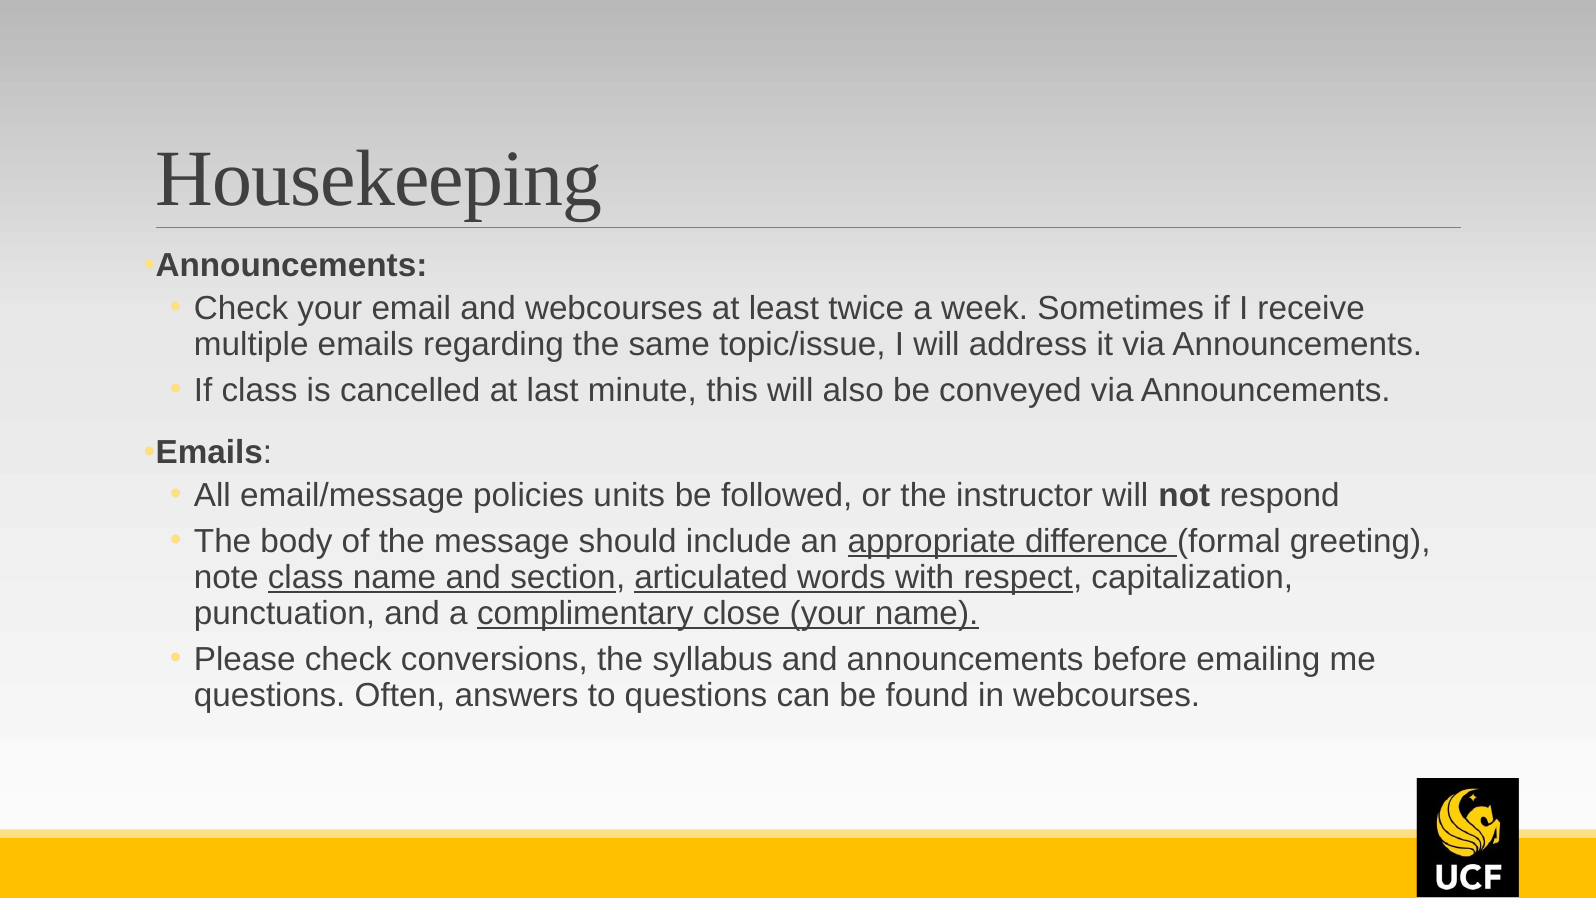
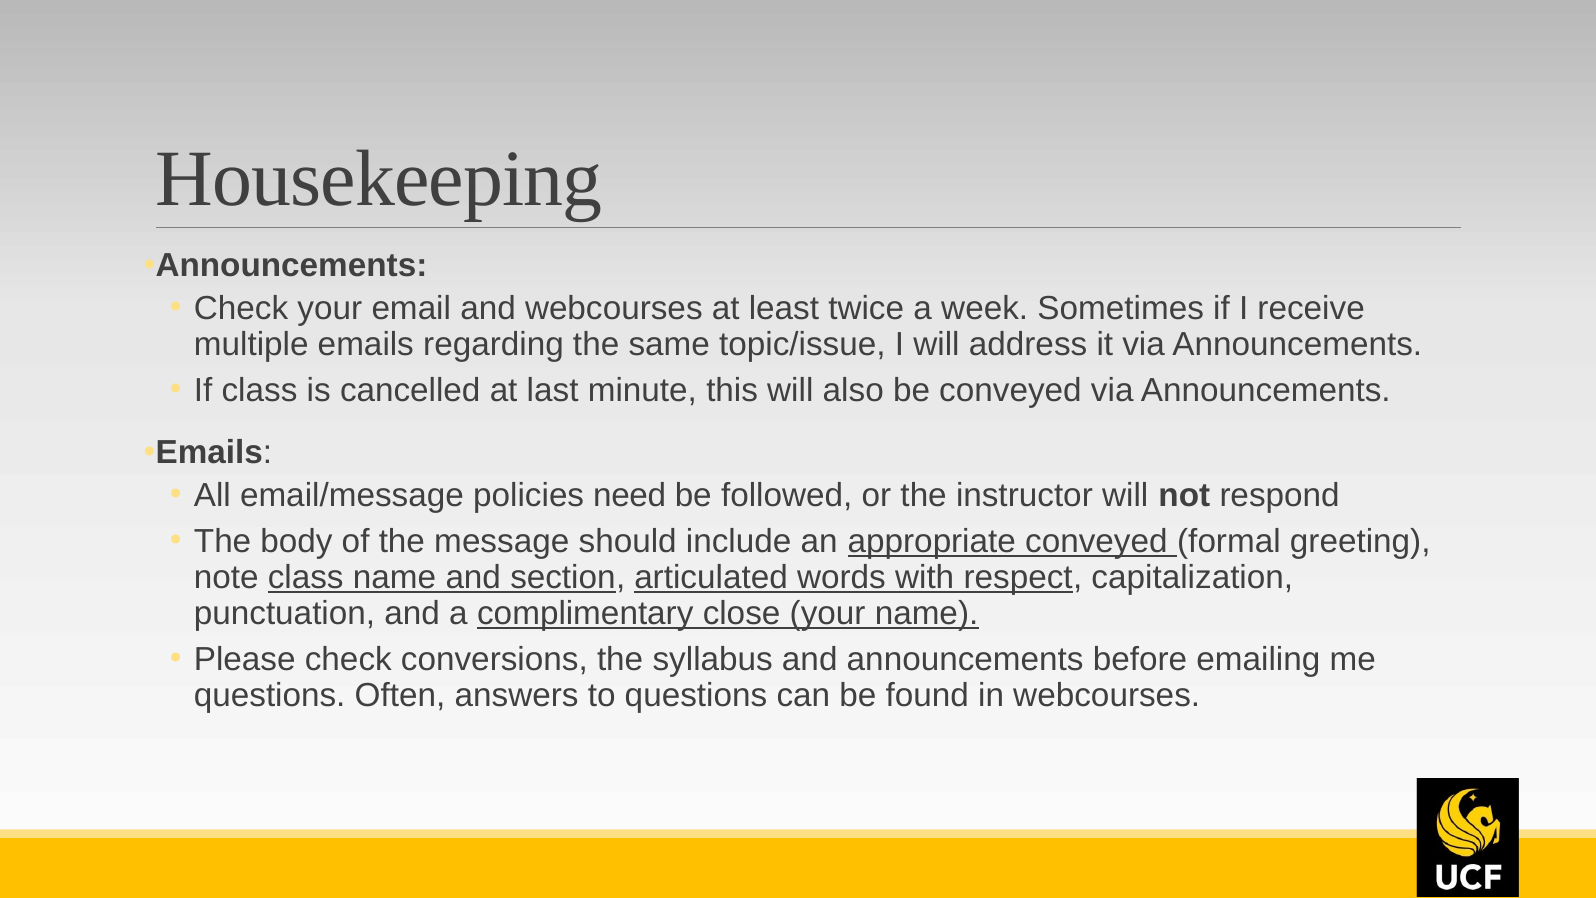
units: units -> need
appropriate difference: difference -> conveyed
